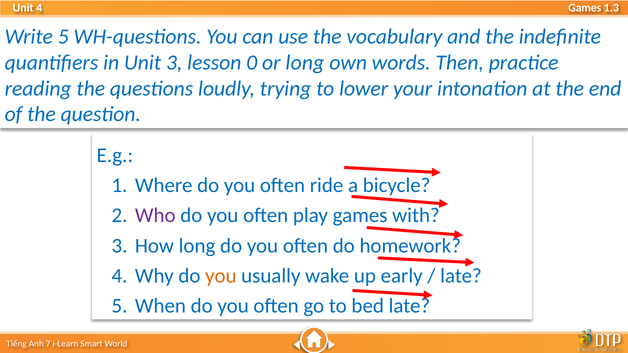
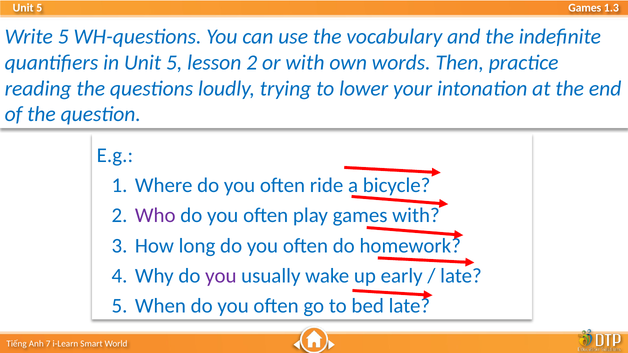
4 at (39, 8): 4 -> 5
in Unit 3: 3 -> 5
lesson 0: 0 -> 2
or long: long -> with
you at (221, 276) colour: orange -> purple
